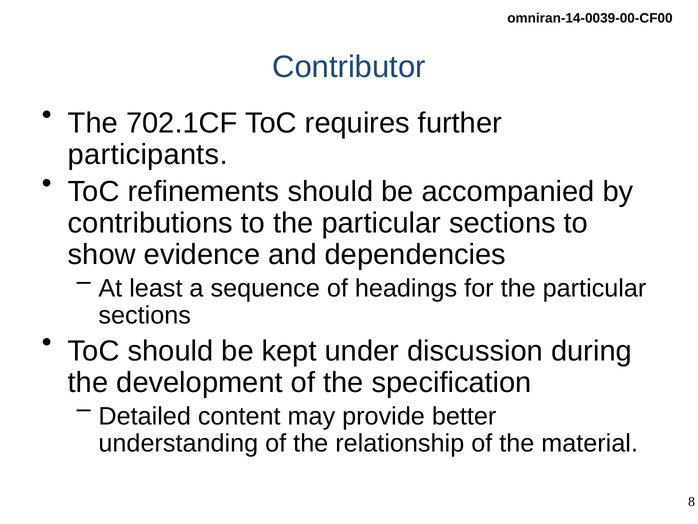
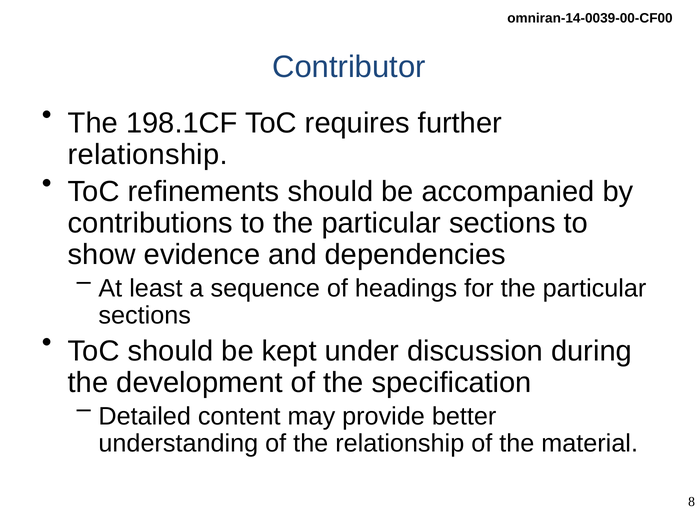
702.1CF: 702.1CF -> 198.1CF
participants at (148, 155): participants -> relationship
